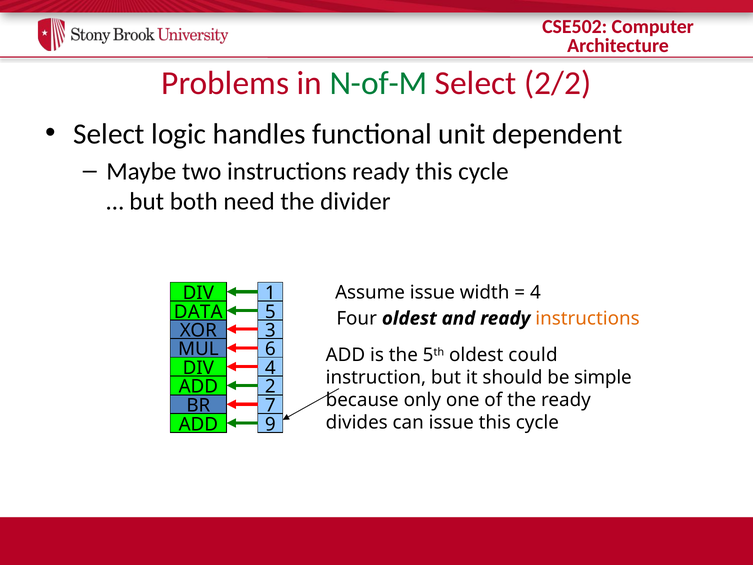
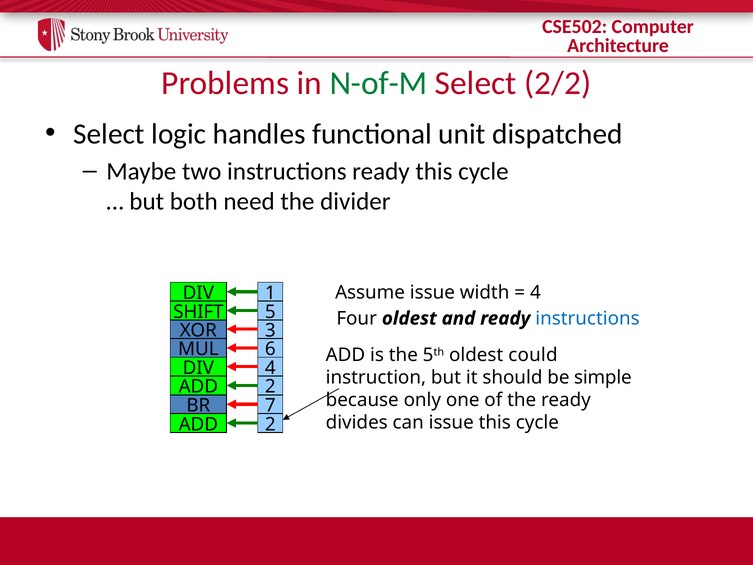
dependent: dependent -> dispatched
DATA: DATA -> SHIFT
instructions at (588, 318) colour: orange -> blue
ADD 9: 9 -> 2
